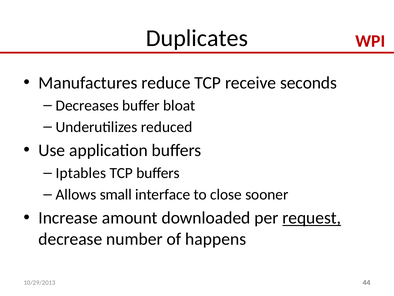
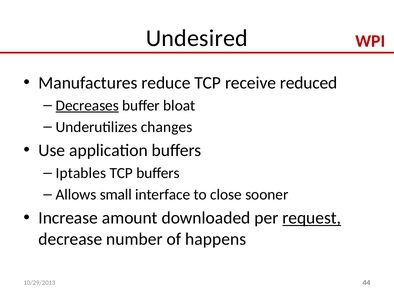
Duplicates: Duplicates -> Undesired
seconds: seconds -> reduced
Decreases underline: none -> present
reduced: reduced -> changes
